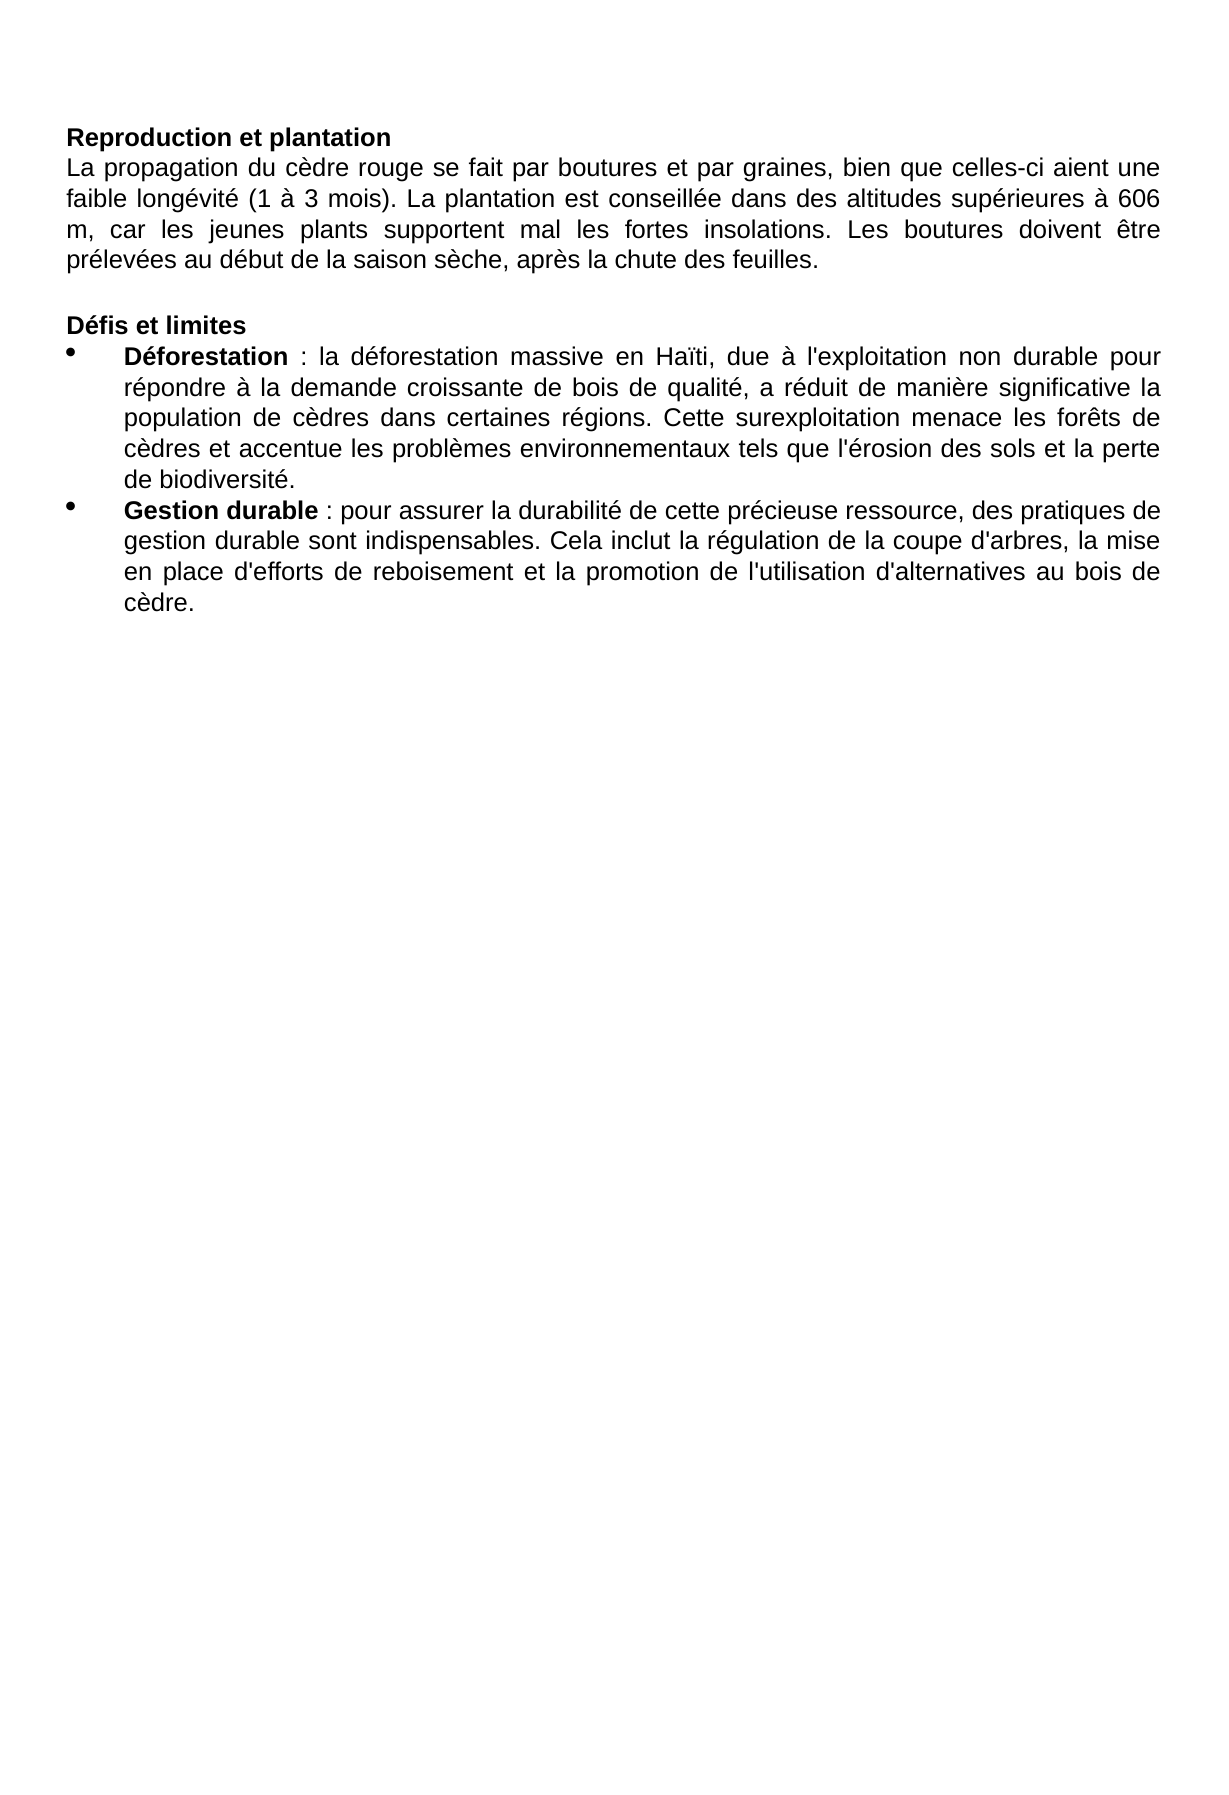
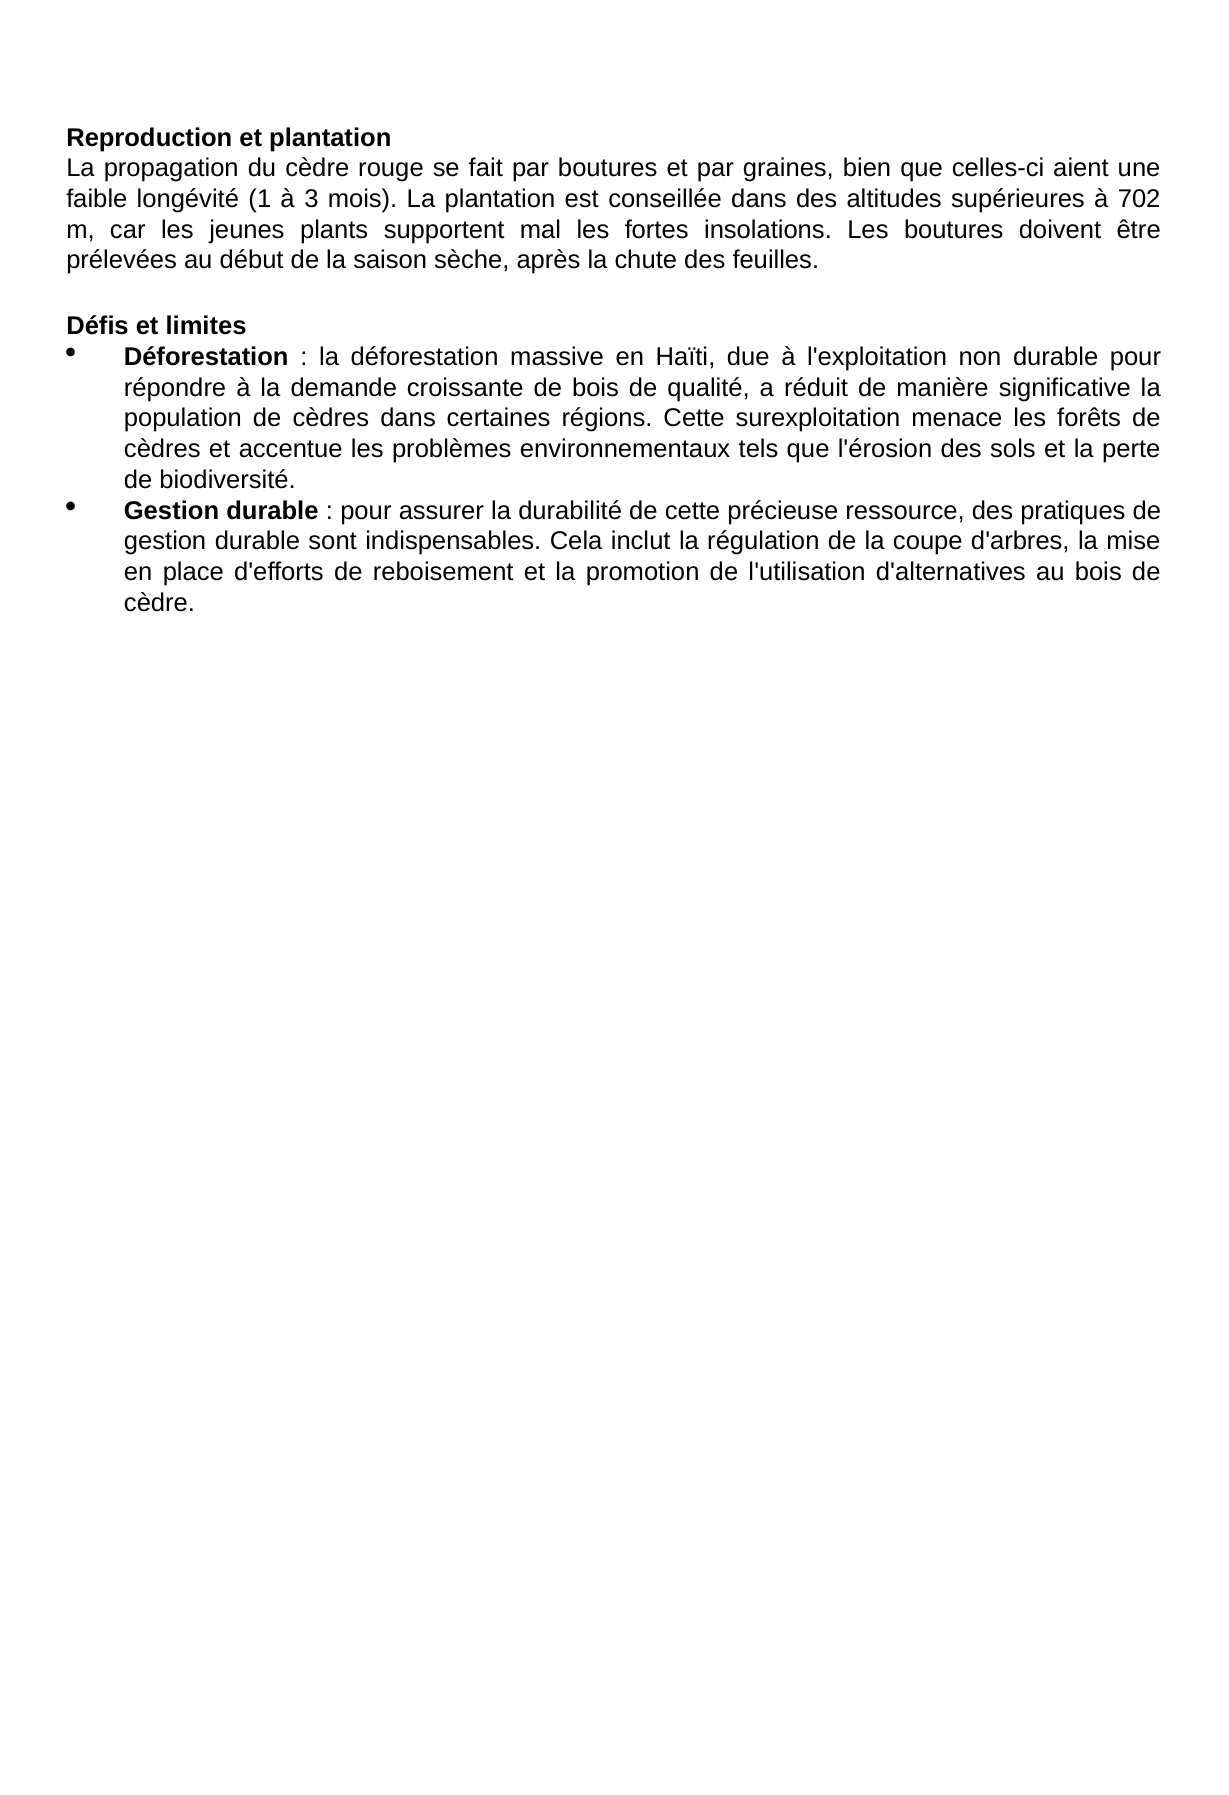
606: 606 -> 702
